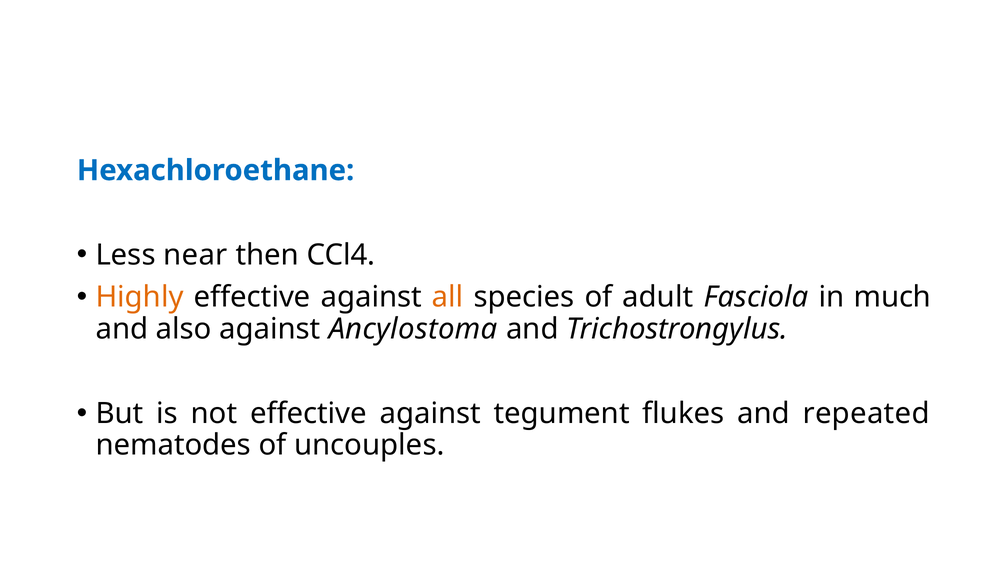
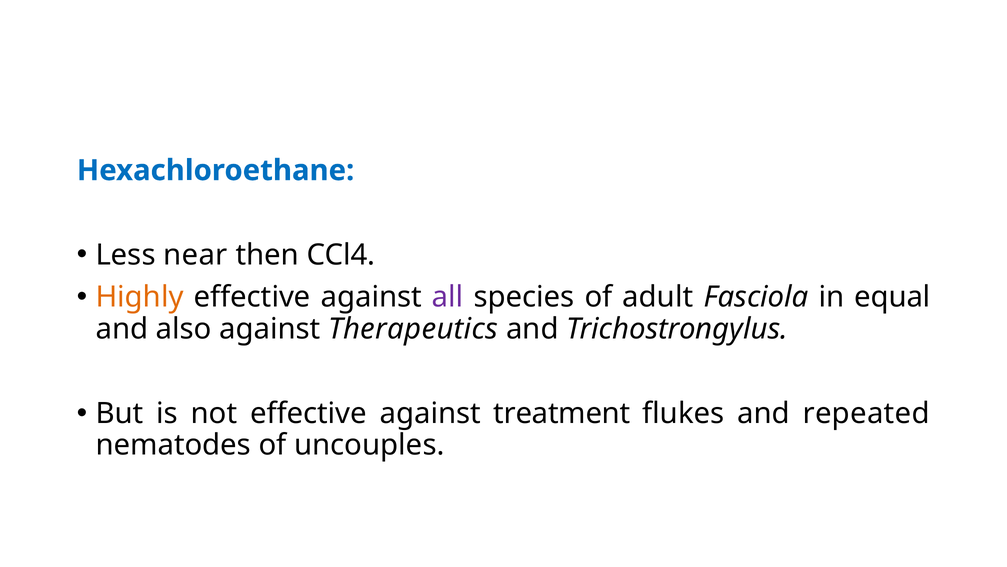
all colour: orange -> purple
much: much -> equal
Ancylostoma: Ancylostoma -> Therapeutics
tegument: tegument -> treatment
